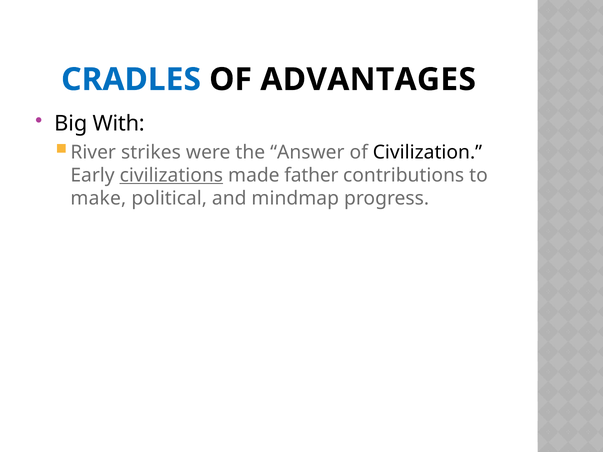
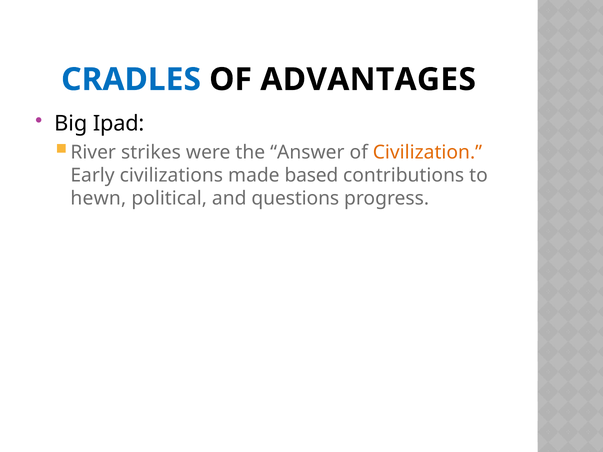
With: With -> Ipad
Civilization colour: black -> orange
civilizations underline: present -> none
father: father -> based
make: make -> hewn
mindmap: mindmap -> questions
